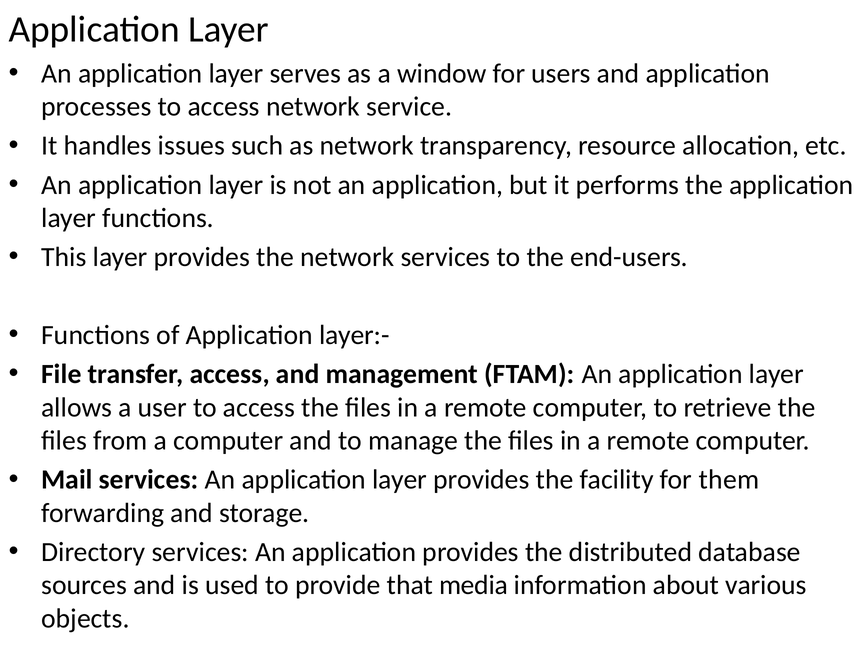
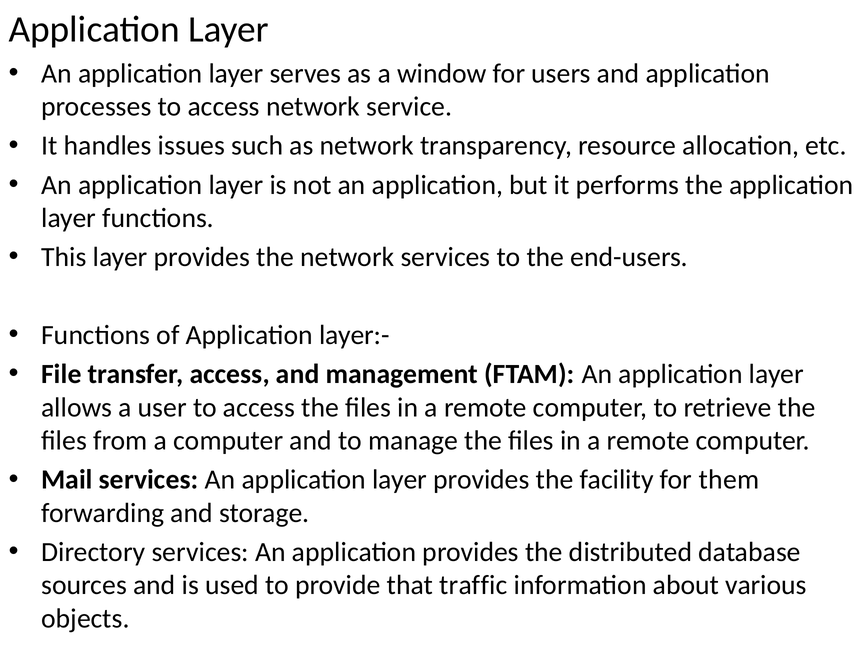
media: media -> traffic
